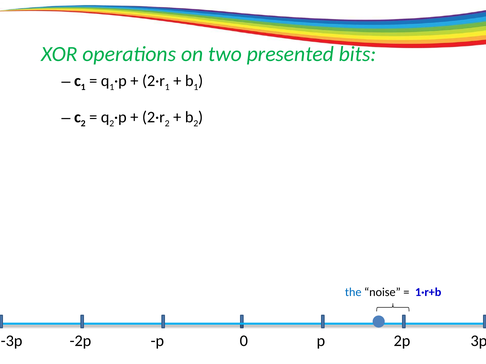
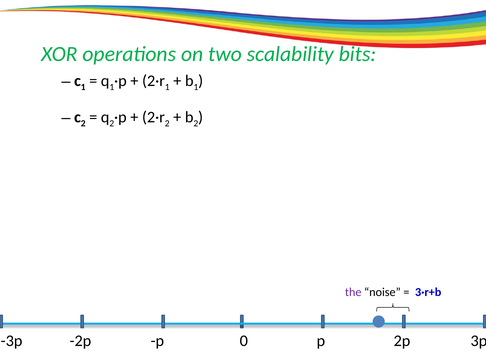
presented: presented -> scalability
the colour: blue -> purple
1·r+b: 1·r+b -> 3·r+b
